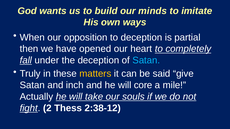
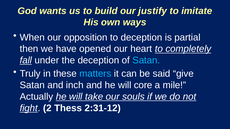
minds: minds -> justify
matters colour: yellow -> light blue
2:38-12: 2:38-12 -> 2:31-12
